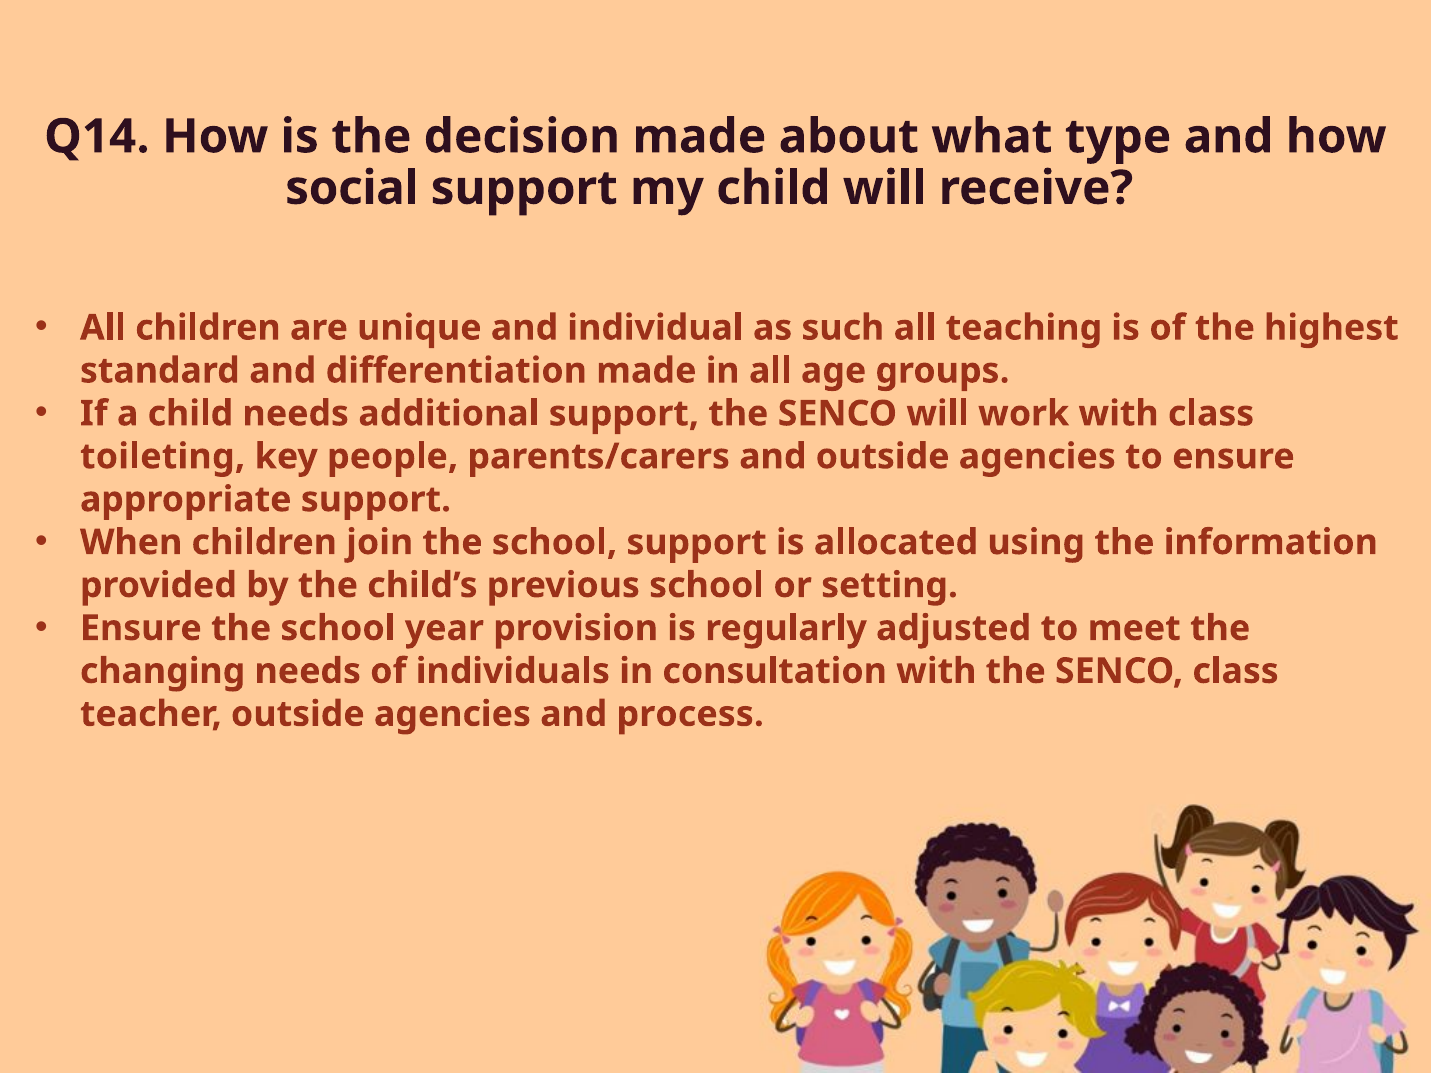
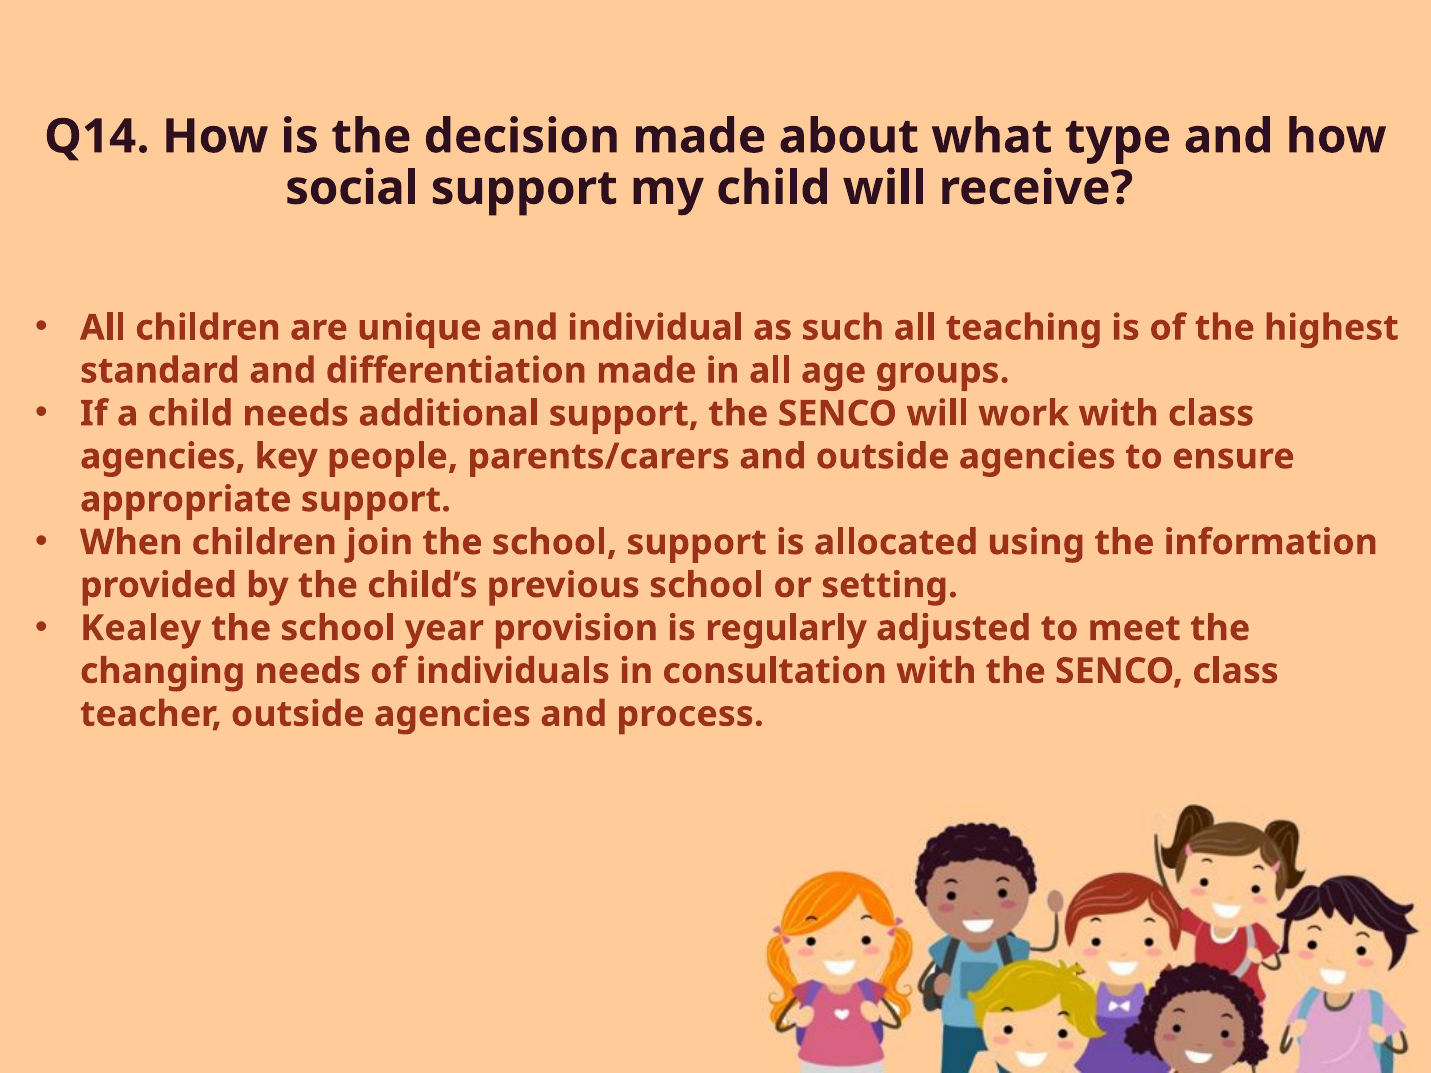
toileting at (163, 457): toileting -> agencies
Ensure at (141, 628): Ensure -> Kealey
